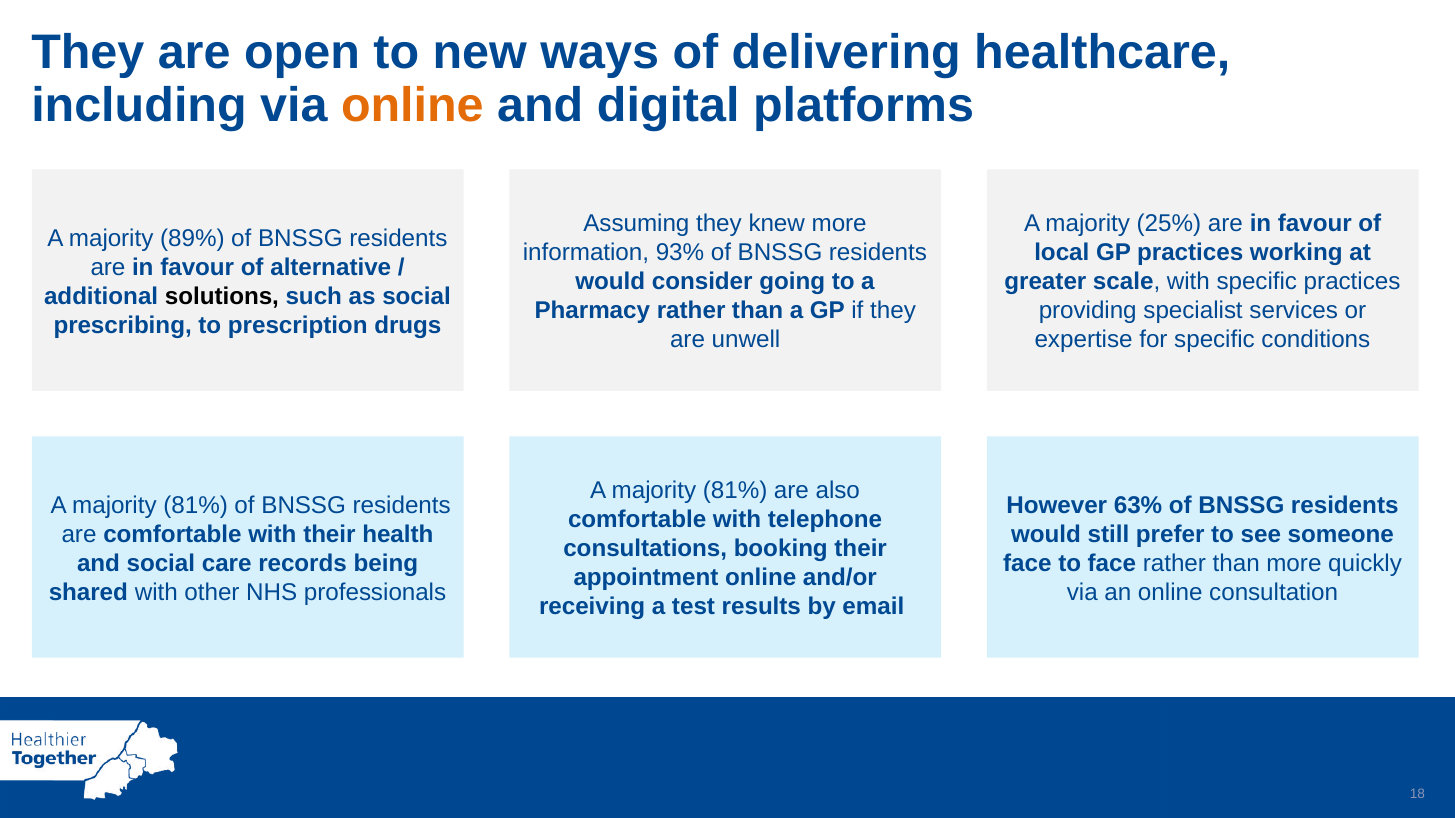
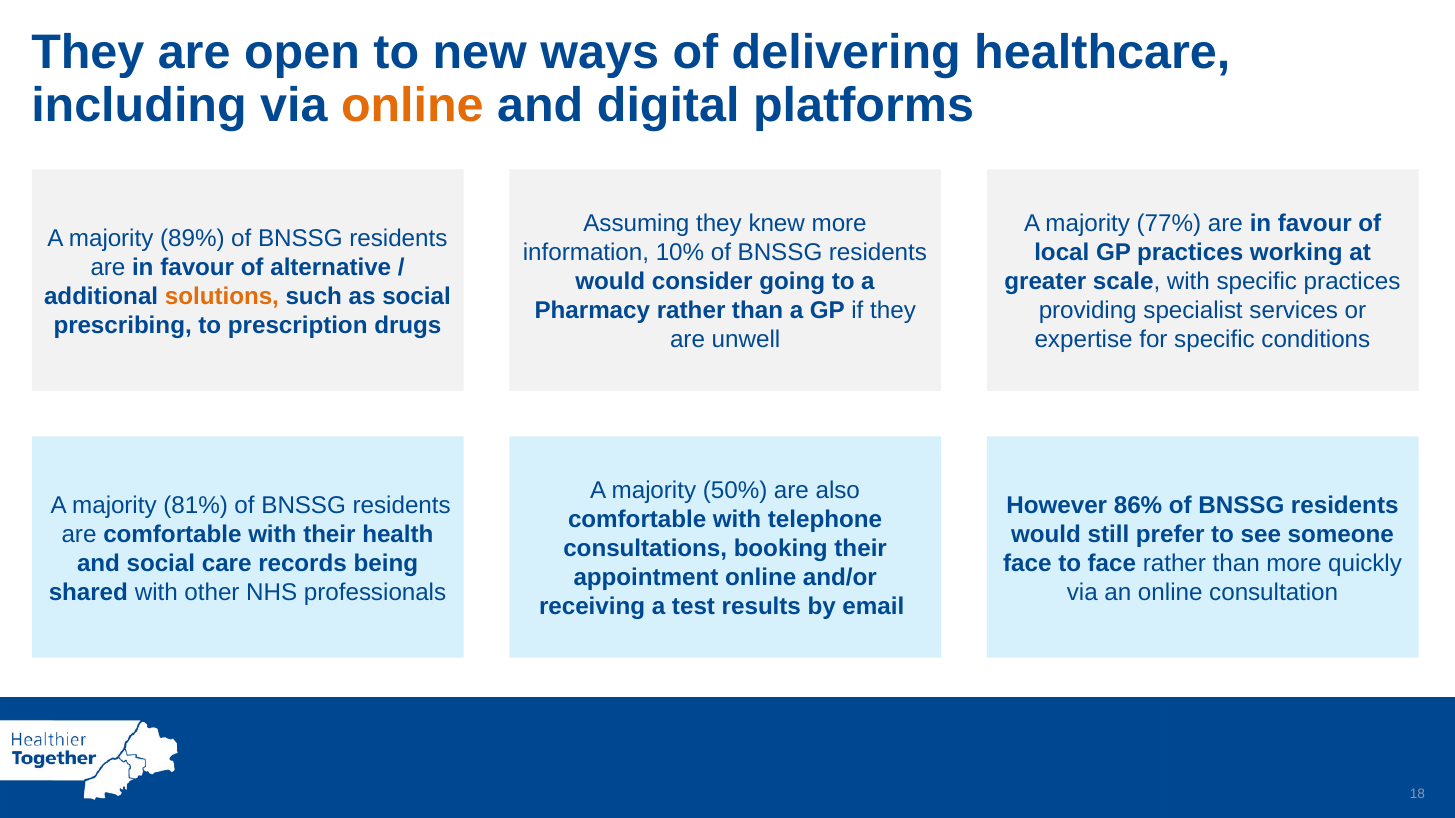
25%: 25% -> 77%
93%: 93% -> 10%
solutions colour: black -> orange
81% at (735, 491): 81% -> 50%
63%: 63% -> 86%
